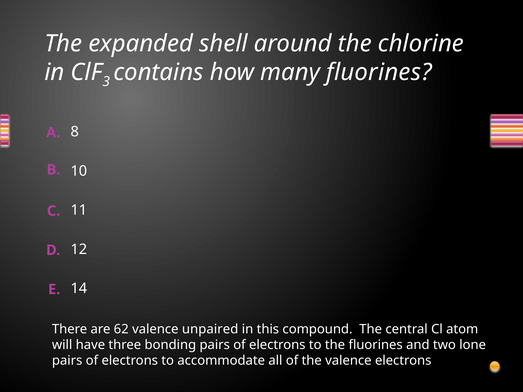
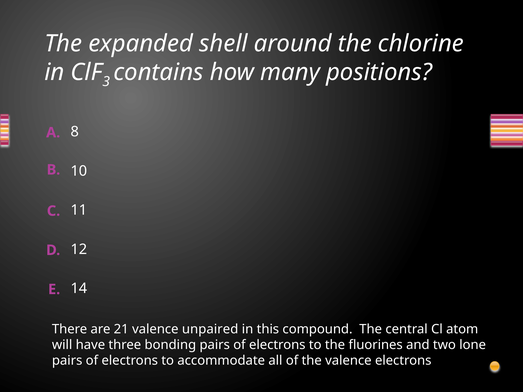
many fluorines: fluorines -> positions
62: 62 -> 21
